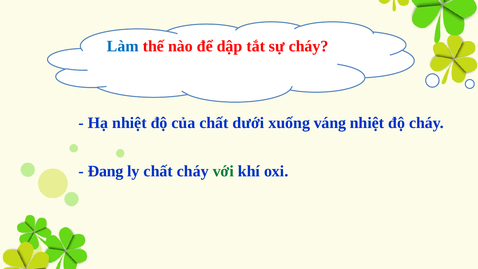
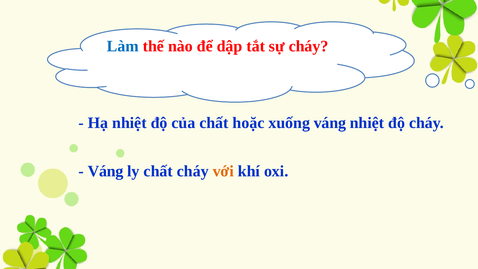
dưới: dưới -> hoặc
Đang at (106, 171): Đang -> Váng
với colour: green -> orange
